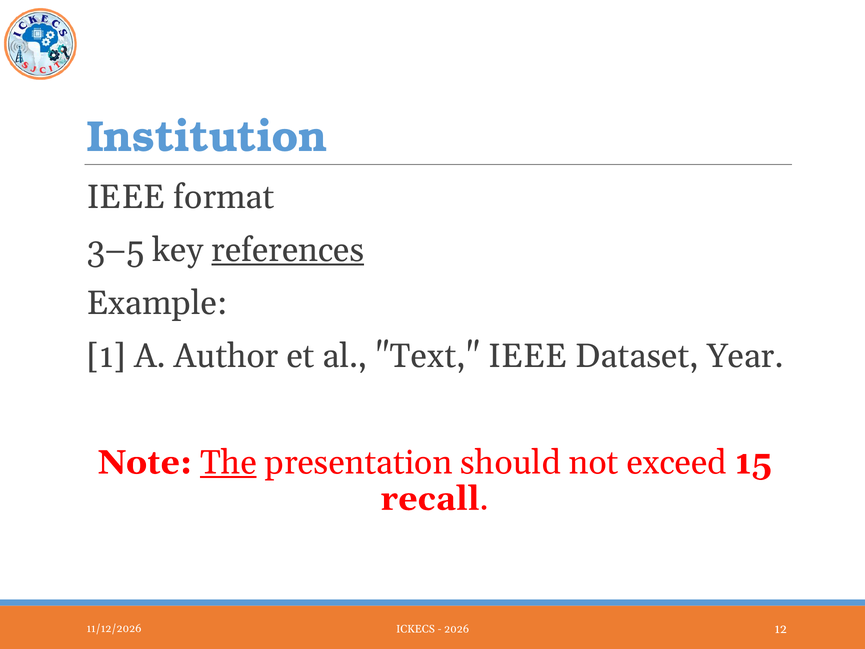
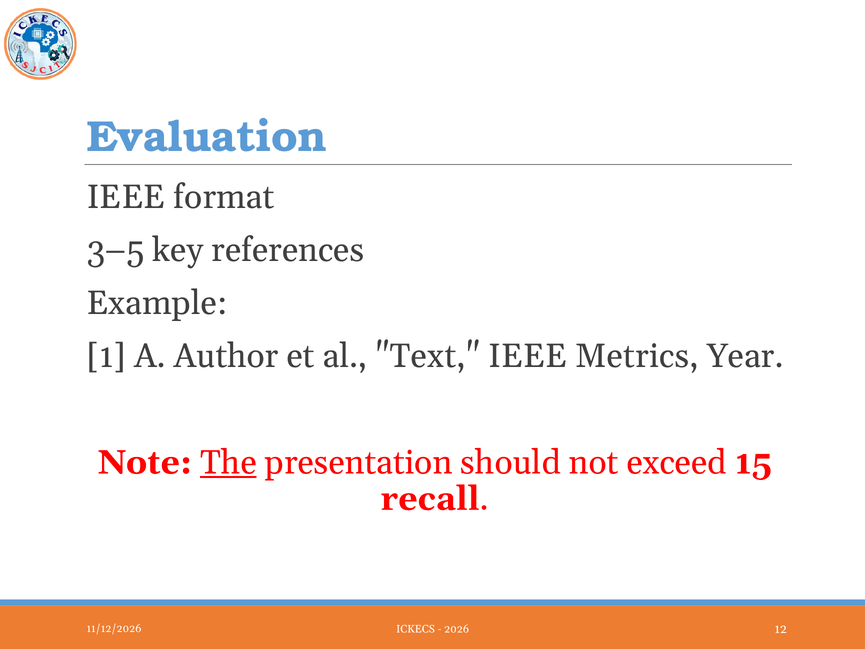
Institution: Institution -> Evaluation
references underline: present -> none
Dataset: Dataset -> Metrics
